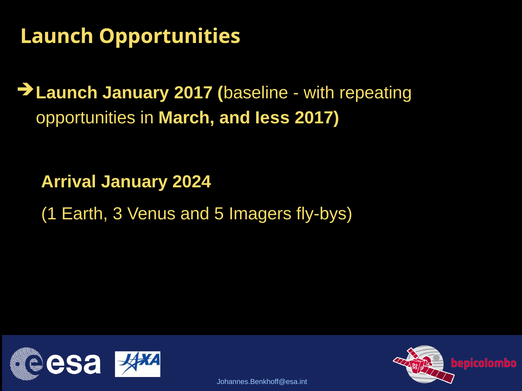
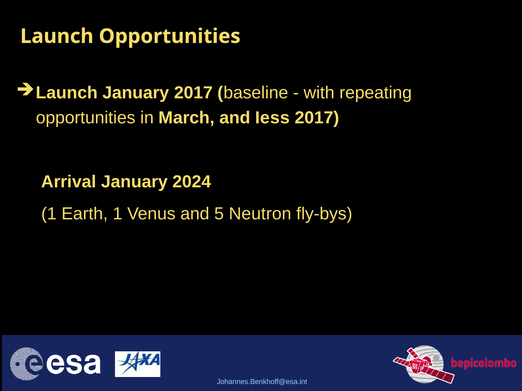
Earth 3: 3 -> 1
Imagers: Imagers -> Neutron
